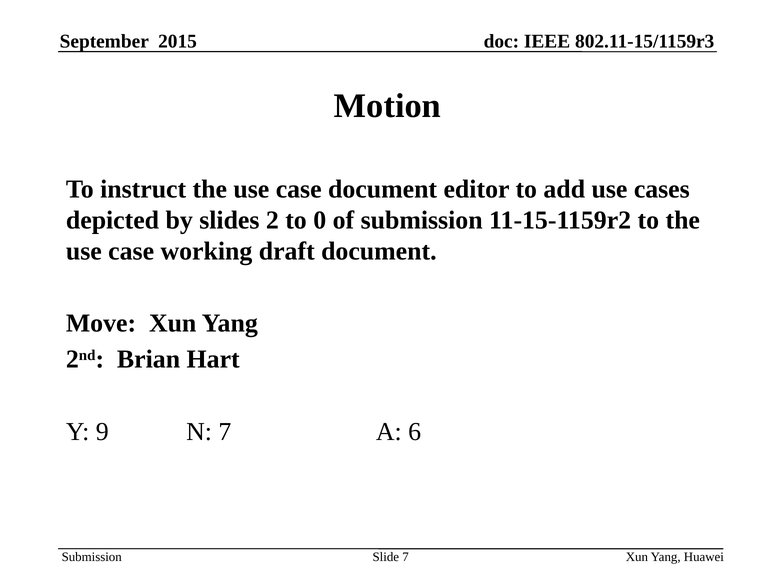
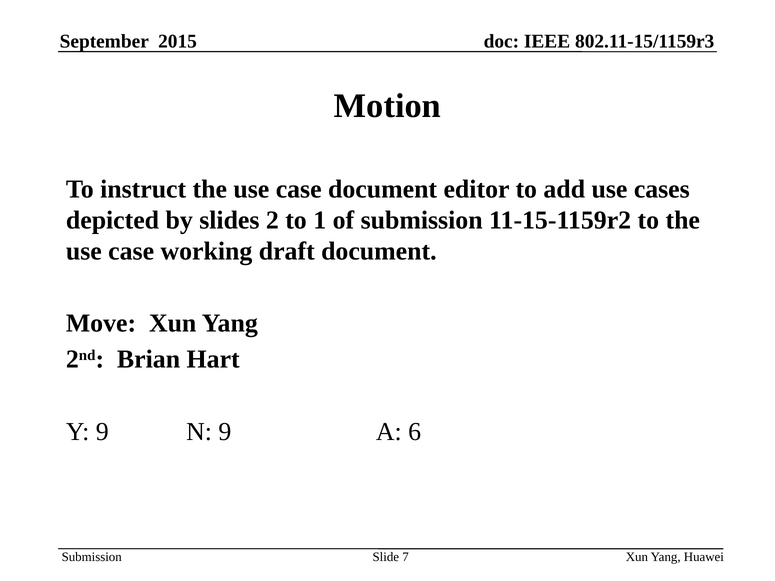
0: 0 -> 1
N 7: 7 -> 9
